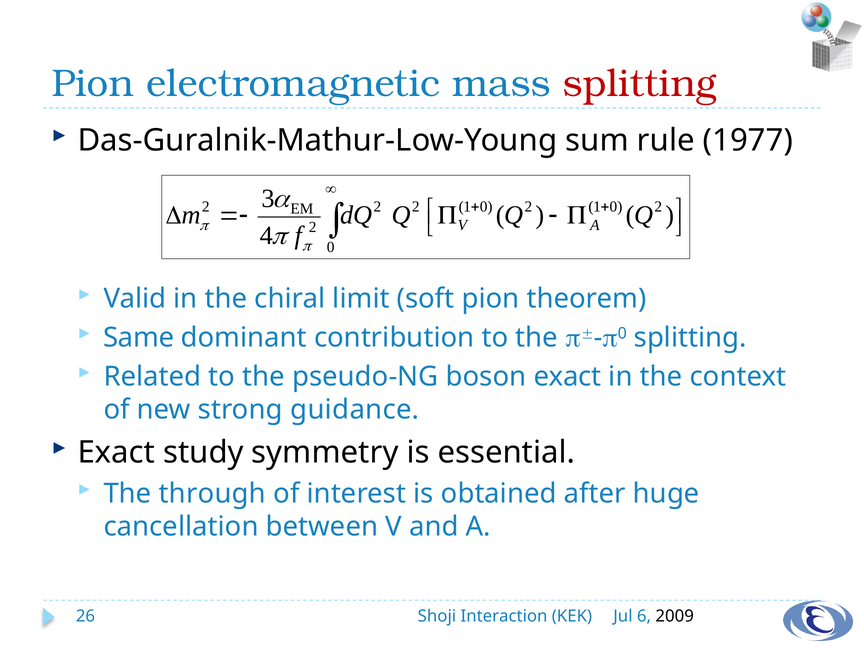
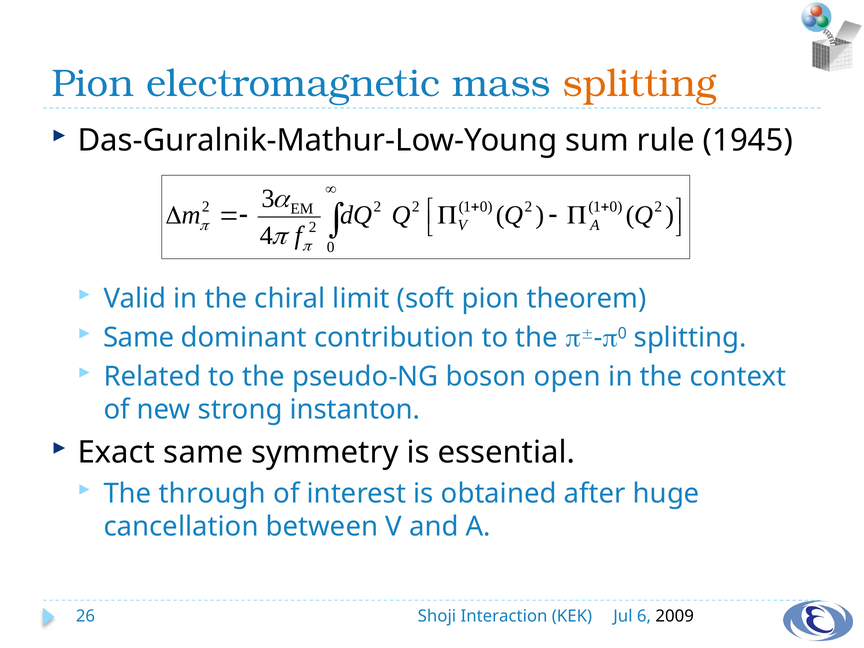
splitting at (640, 83) colour: red -> orange
1977: 1977 -> 1945
boson exact: exact -> open
guidance: guidance -> instanton
Exact study: study -> same
